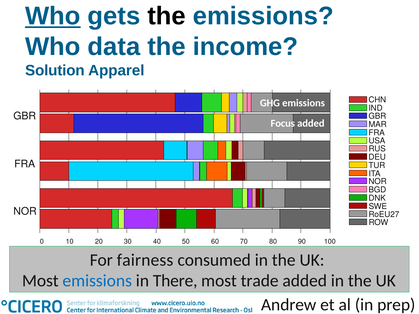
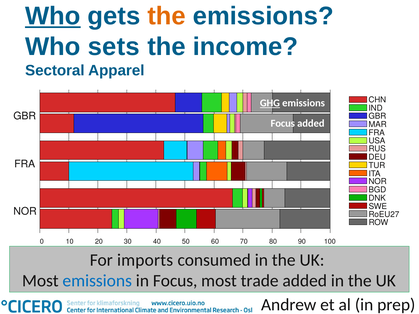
the at (167, 16) colour: black -> orange
data: data -> sets
Solution: Solution -> Sectoral
GHG underline: none -> present
fairness: fairness -> imports
in There: There -> Focus
